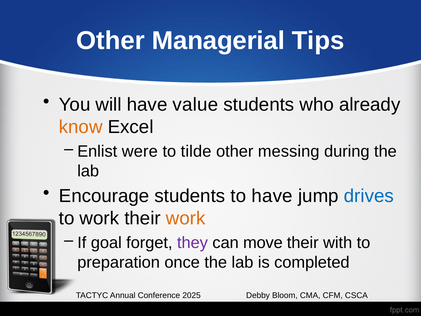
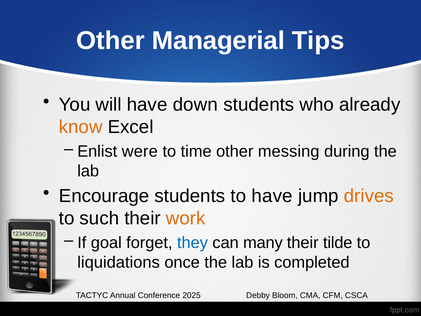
value: value -> down
tilde: tilde -> time
drives colour: blue -> orange
to work: work -> such
they colour: purple -> blue
move: move -> many
with: with -> tilde
preparation: preparation -> liquidations
